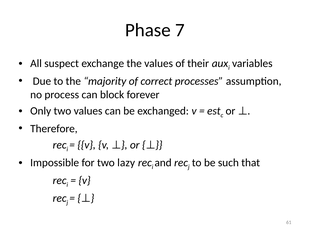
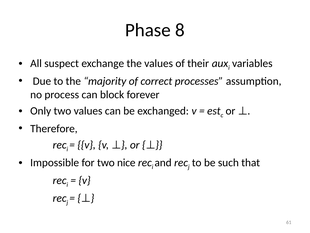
7: 7 -> 8
lazy: lazy -> nice
